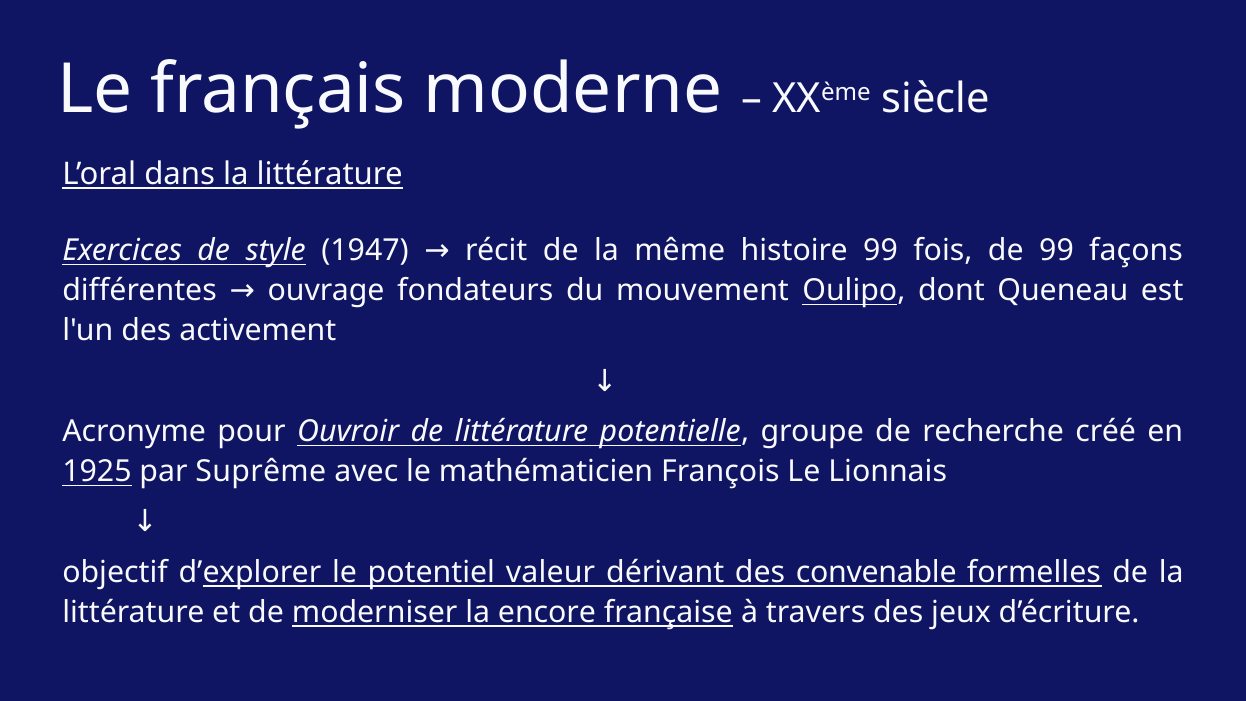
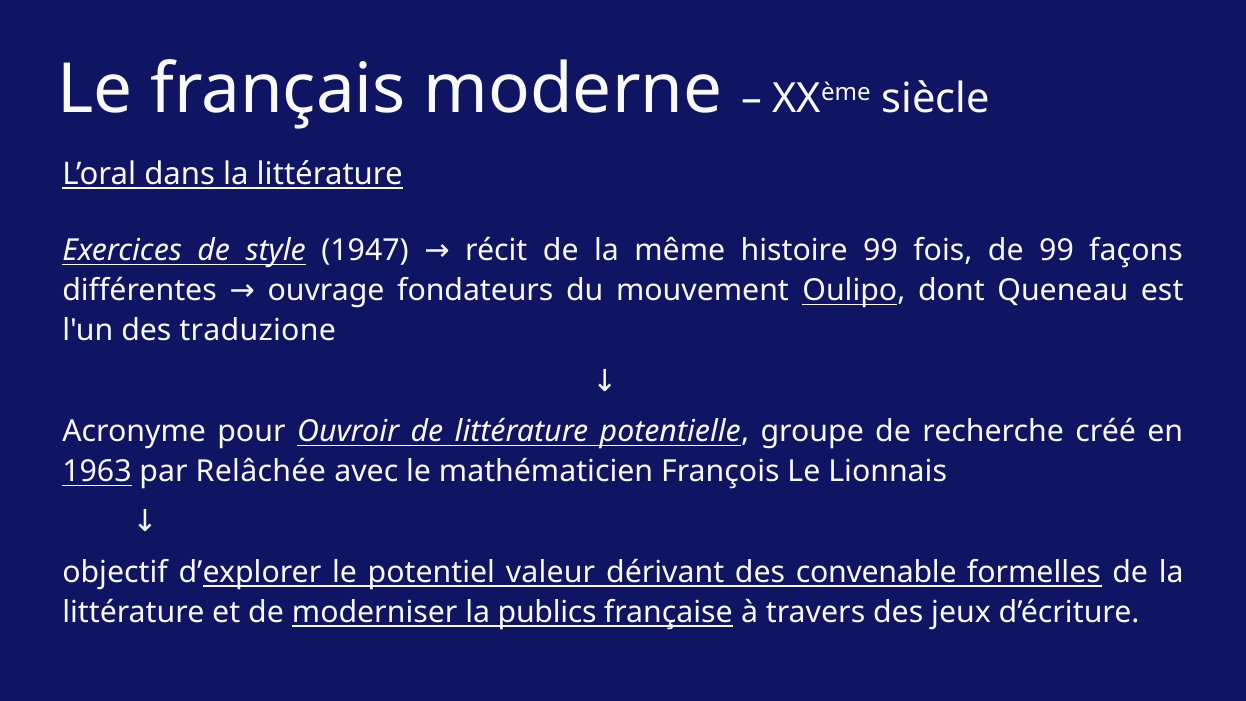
activement: activement -> traduzione
1925: 1925 -> 1963
Suprême: Suprême -> Relâchée
encore: encore -> publics
